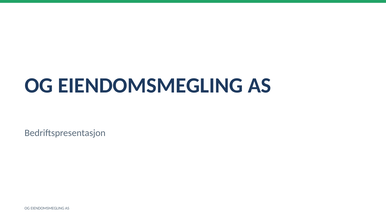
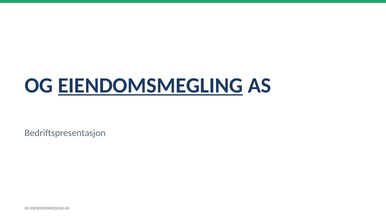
EIENDOMSMEGLING at (150, 86) underline: none -> present
